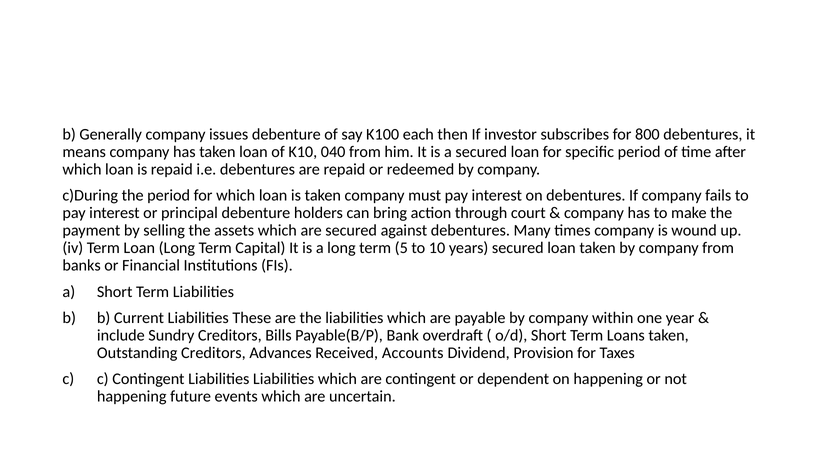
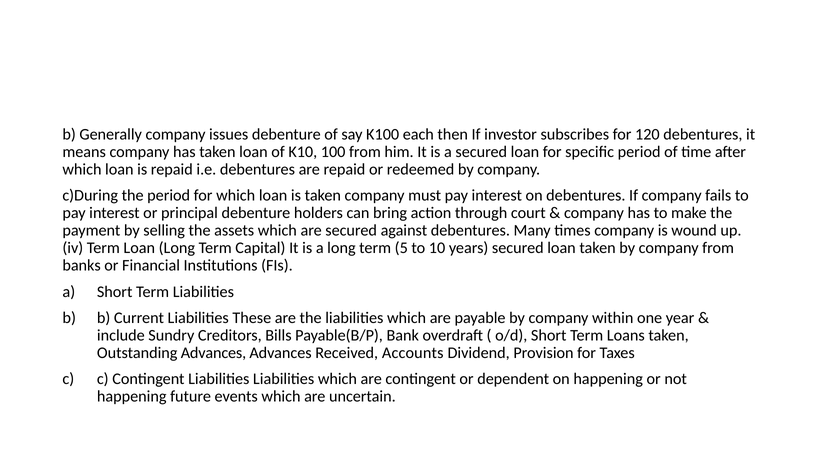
800: 800 -> 120
040: 040 -> 100
Outstanding Creditors: Creditors -> Advances
